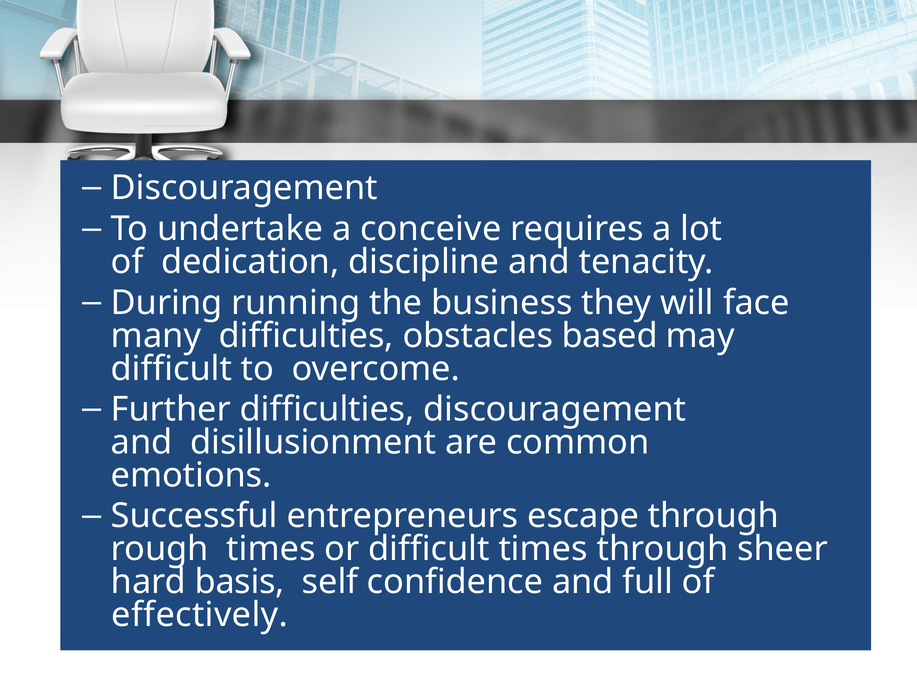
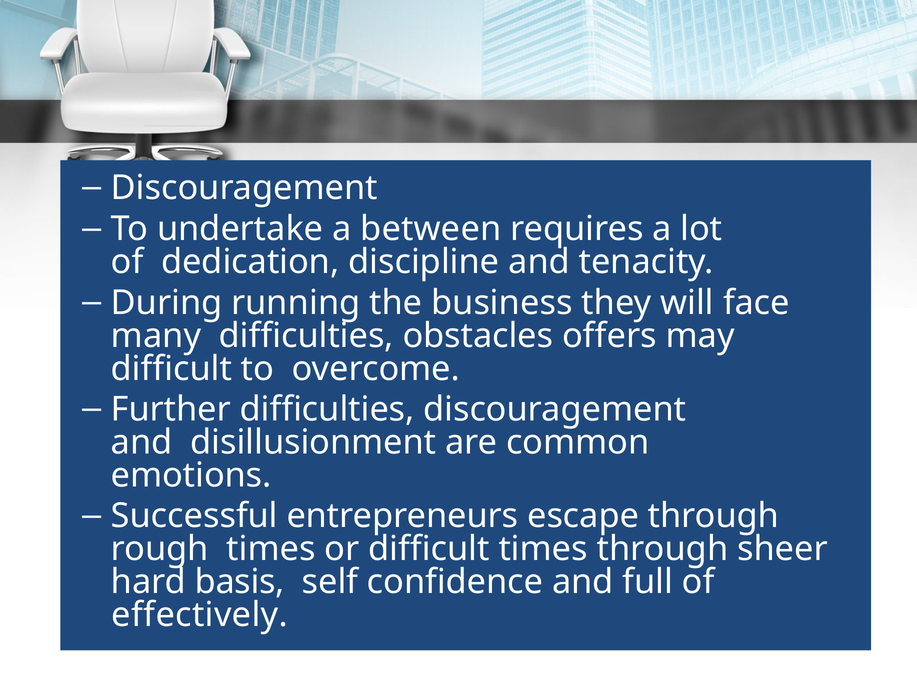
conceive: conceive -> between
based: based -> offers
